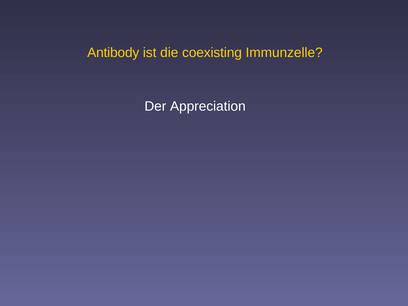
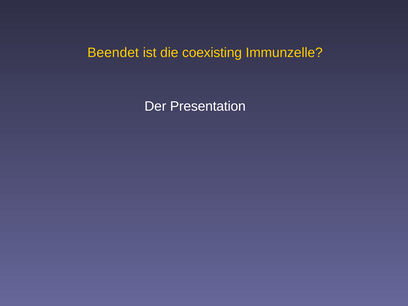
Antibody: Antibody -> Beendet
Appreciation: Appreciation -> Presentation
